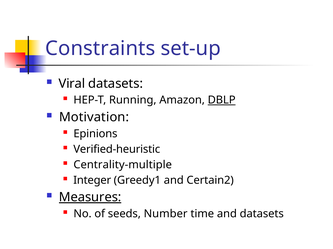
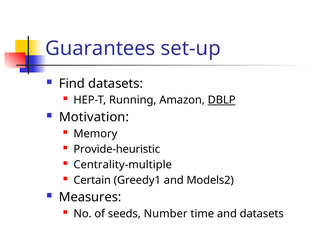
Constraints: Constraints -> Guarantees
Viral: Viral -> Find
Epinions: Epinions -> Memory
Verified-heuristic: Verified-heuristic -> Provide-heuristic
Integer: Integer -> Certain
Certain2: Certain2 -> Models2
Measures underline: present -> none
